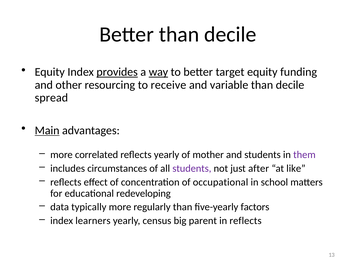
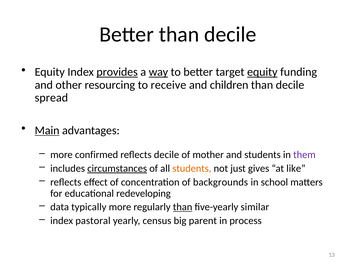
equity at (262, 72) underline: none -> present
variable: variable -> children
correlated: correlated -> confirmed
reflects yearly: yearly -> decile
circumstances underline: none -> present
students at (192, 168) colour: purple -> orange
after: after -> gives
occupational: occupational -> backgrounds
than at (183, 207) underline: none -> present
factors: factors -> similar
learners: learners -> pastoral
in reflects: reflects -> process
